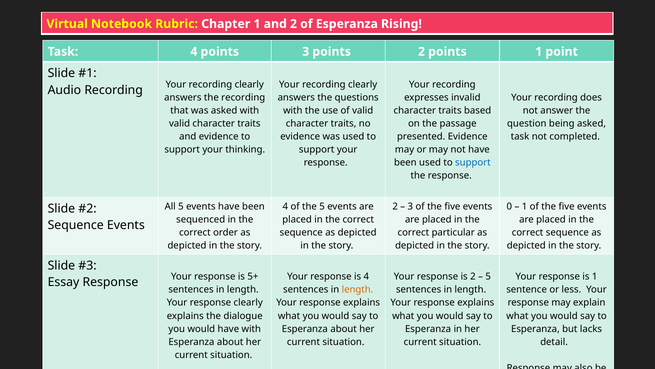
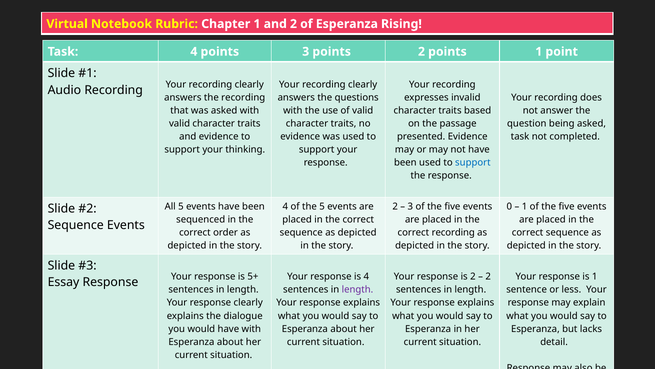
correct particular: particular -> recording
5 at (488, 276): 5 -> 2
length at (357, 289) colour: orange -> purple
